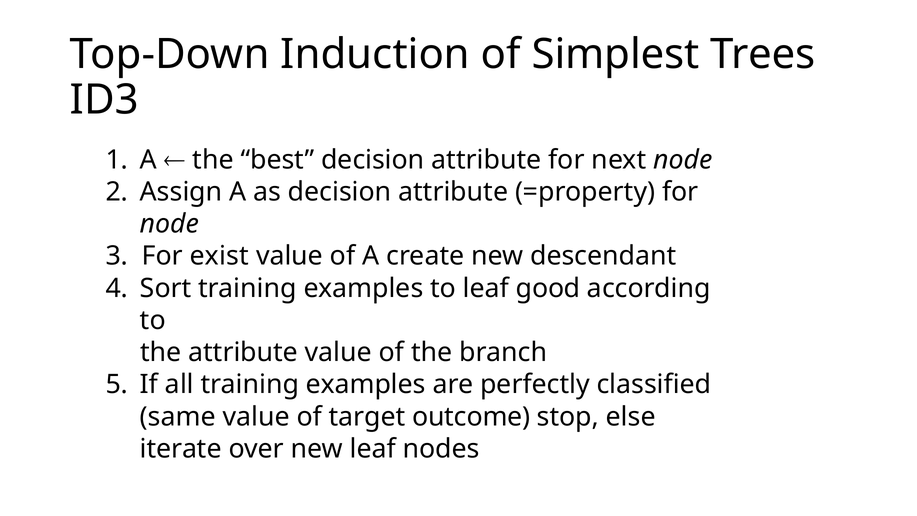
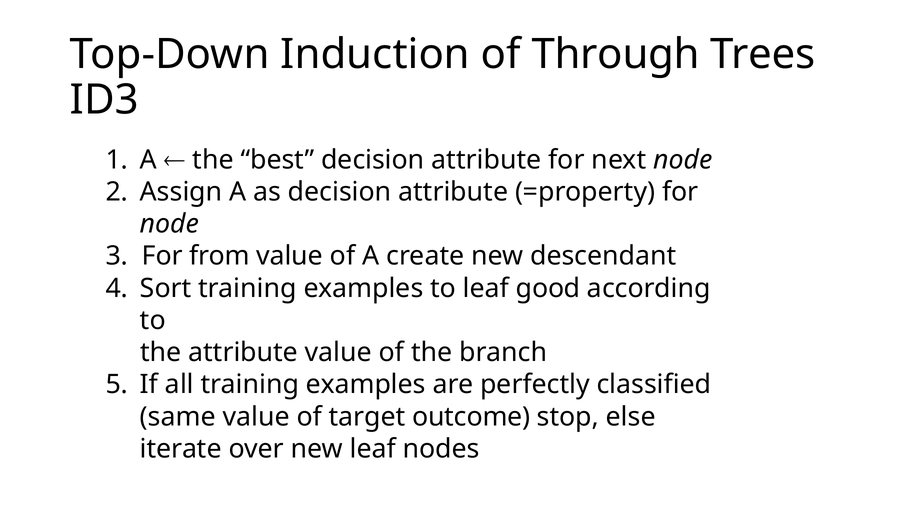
Simplest: Simplest -> Through
exist: exist -> from
